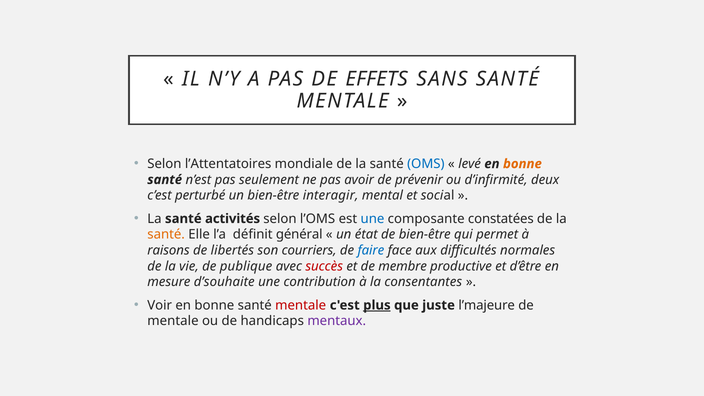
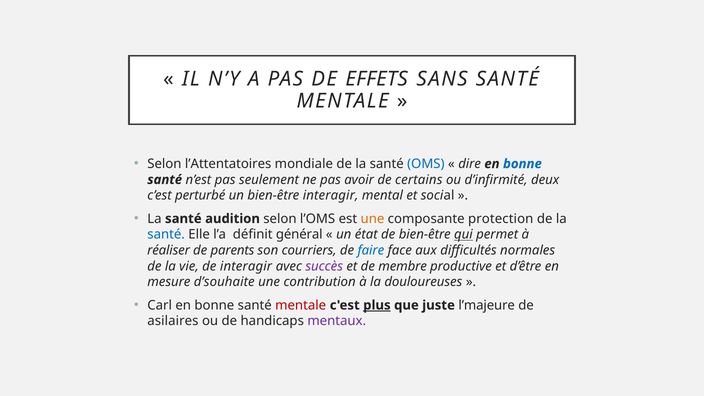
levé: levé -> dire
bonne at (522, 164) colour: orange -> blue
prévenir: prévenir -> certains
activités: activités -> audition
une at (372, 219) colour: blue -> orange
constatées: constatées -> protection
santé at (166, 235) colour: orange -> blue
qui underline: none -> present
raisons: raisons -> réaliser
libertés: libertés -> parents
de publique: publique -> interagir
succès colour: red -> purple
consentantes: consentantes -> douloureuses
Voir: Voir -> Carl
mentale at (173, 321): mentale -> asilaires
